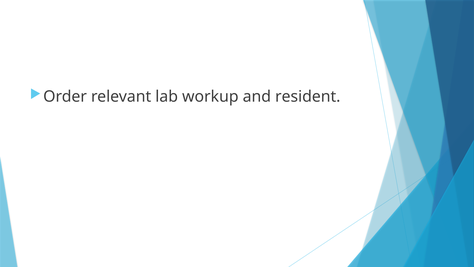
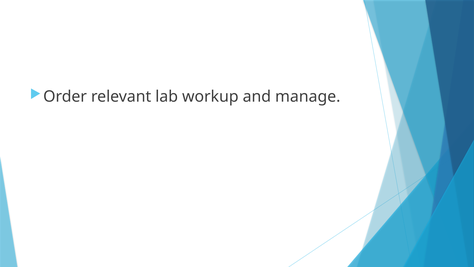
resident: resident -> manage
